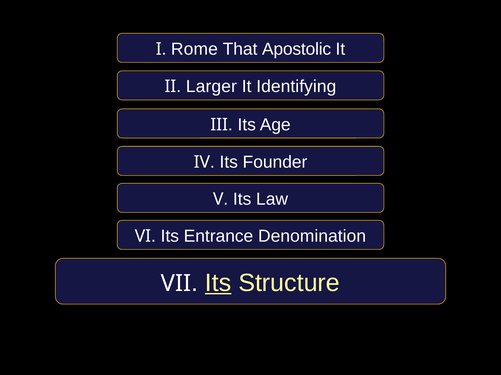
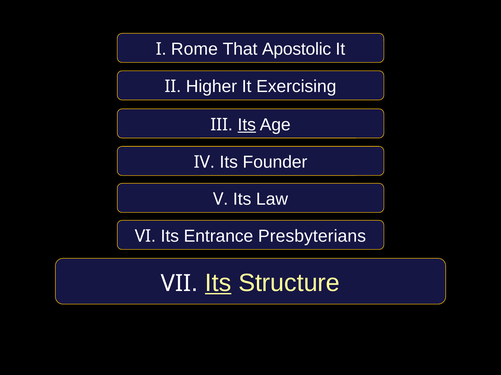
Larger: Larger -> Higher
Identifying: Identifying -> Exercising
Its at (247, 125) underline: none -> present
Denomination: Denomination -> Presbyterians
